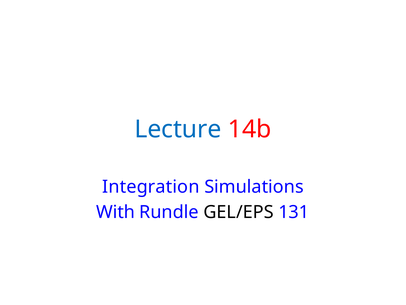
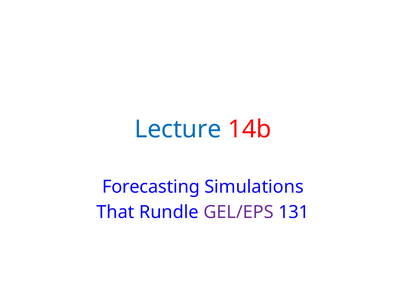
Integration: Integration -> Forecasting
With: With -> That
GEL/EPS colour: black -> purple
